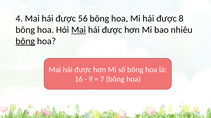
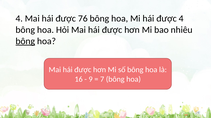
56: 56 -> 76
được 8: 8 -> 4
Mai at (79, 30) underline: present -> none
